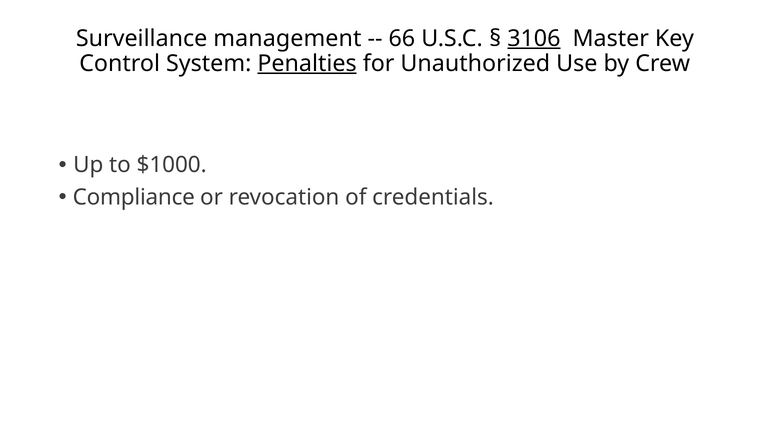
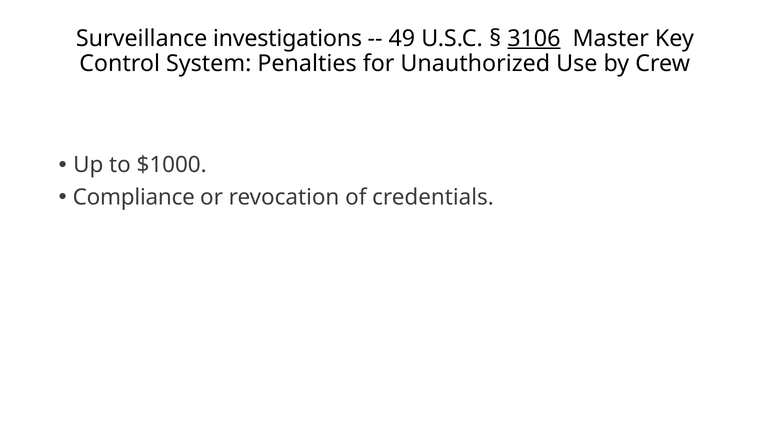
management: management -> investigations
66: 66 -> 49
Penalties underline: present -> none
